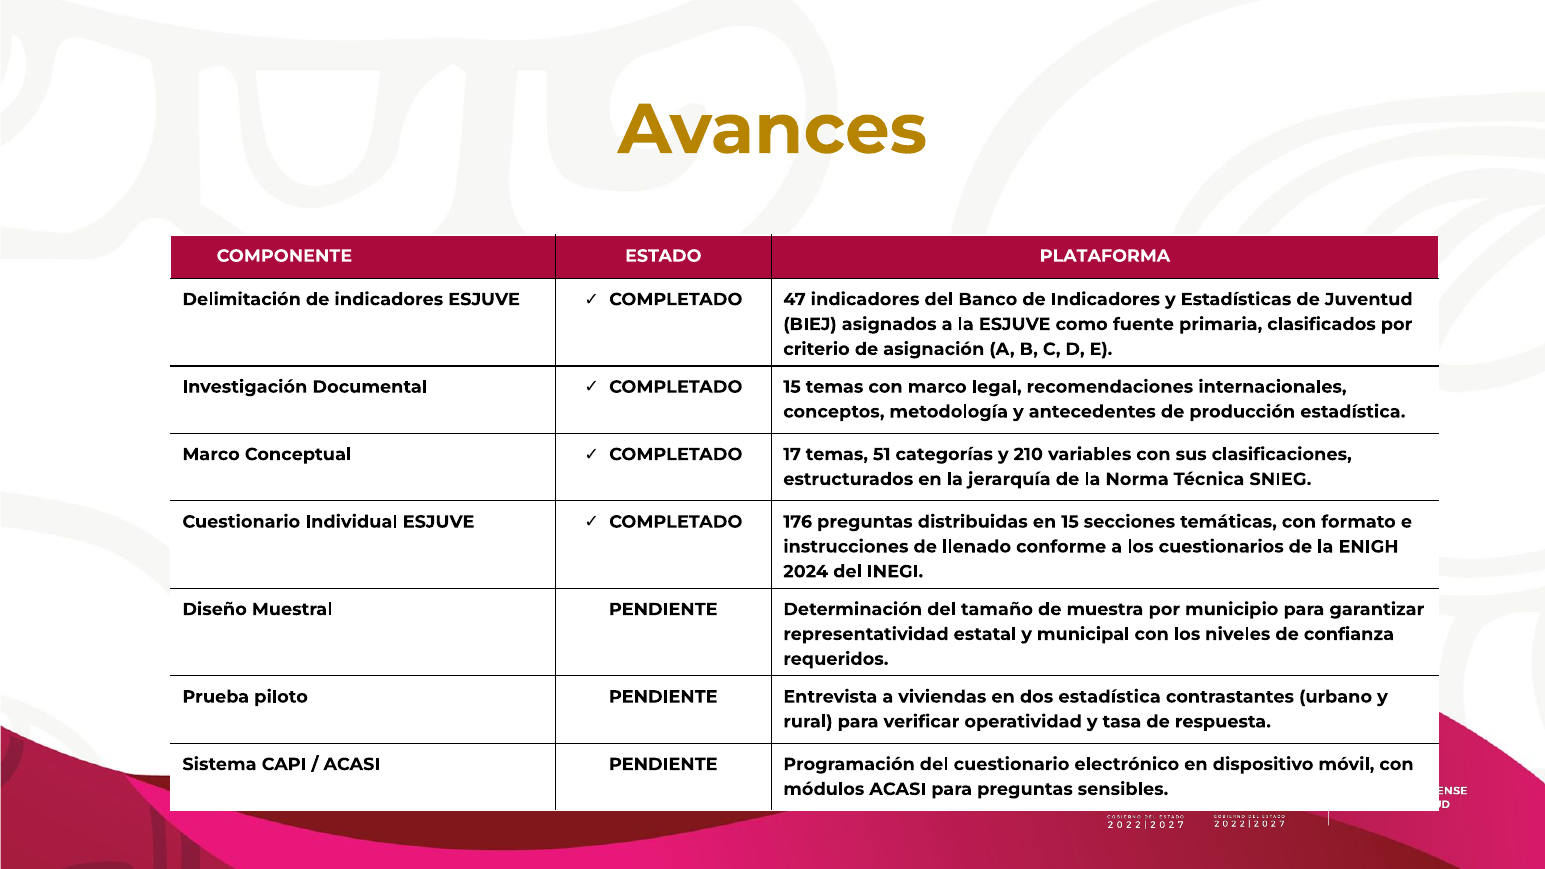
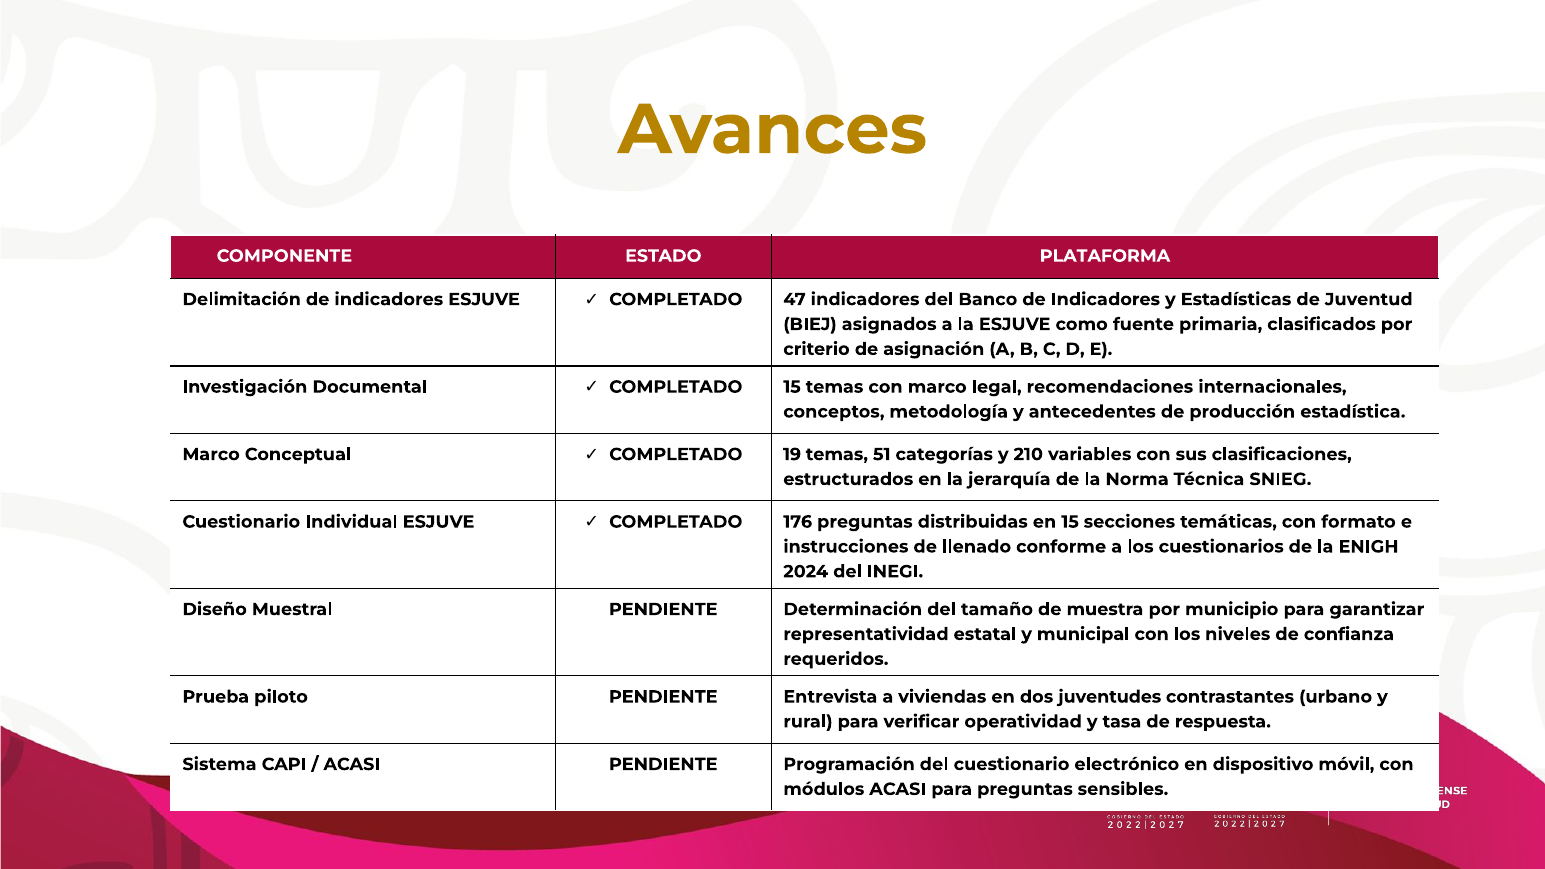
17: 17 -> 19
dos estadística: estadística -> juventudes
